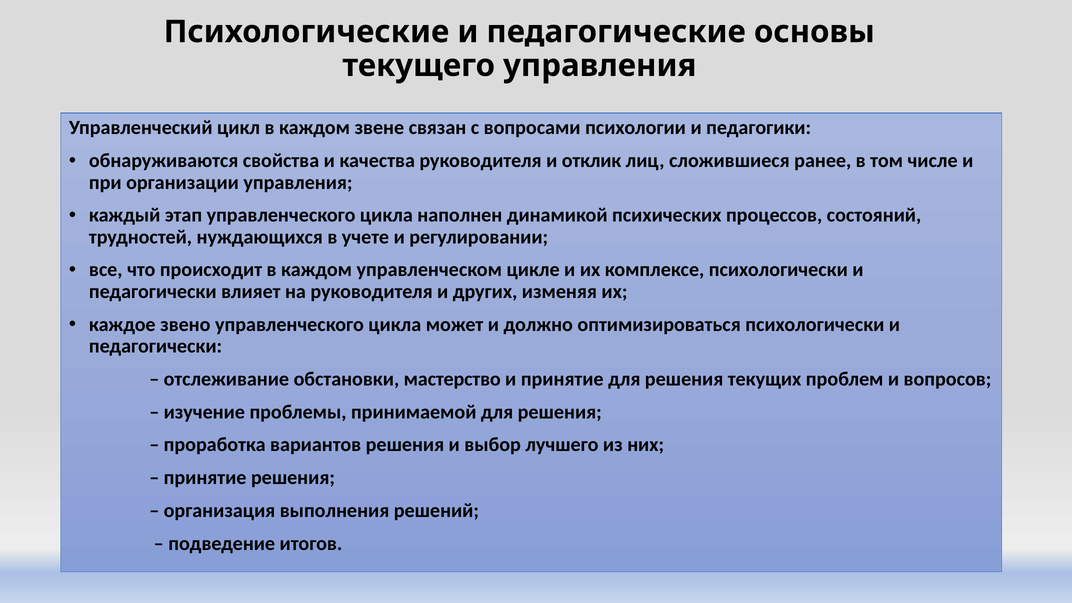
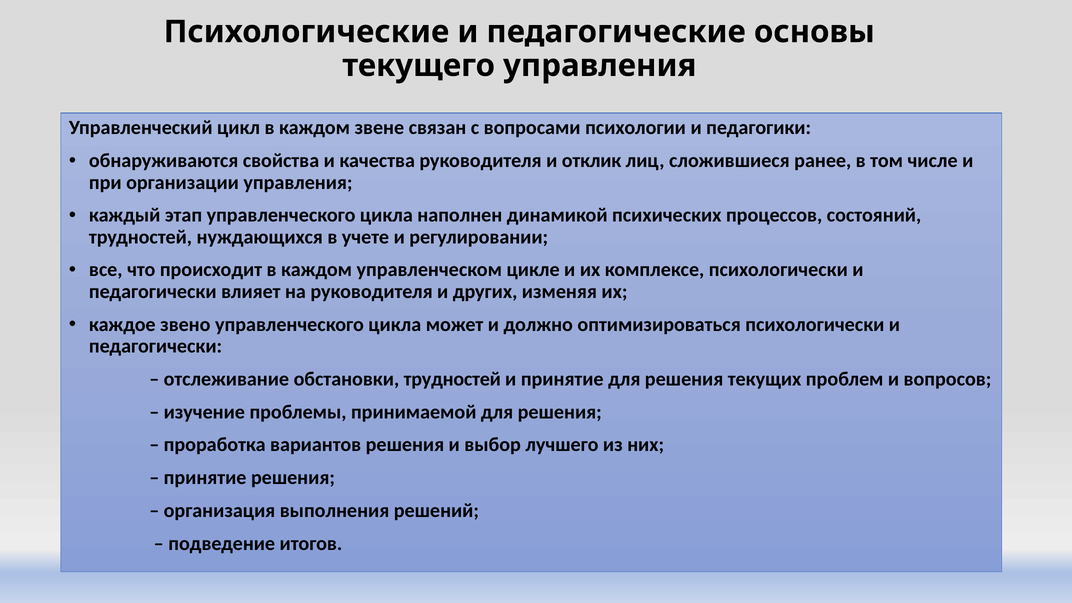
обстановки мастерство: мастерство -> трудностей
